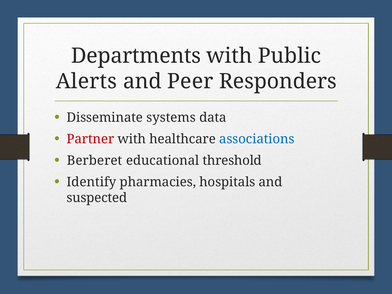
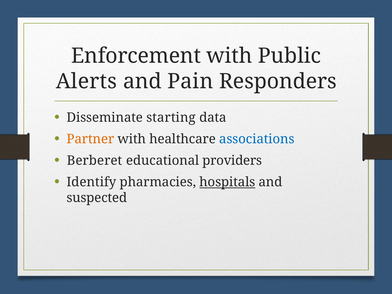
Departments: Departments -> Enforcement
Peer: Peer -> Pain
systems: systems -> starting
Partner colour: red -> orange
threshold: threshold -> providers
hospitals underline: none -> present
